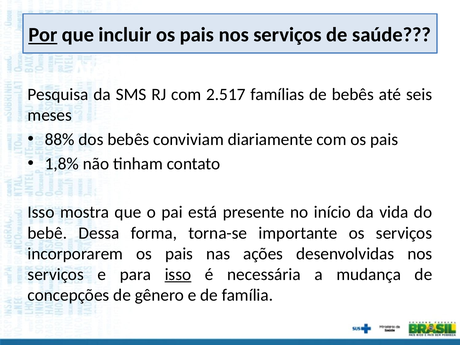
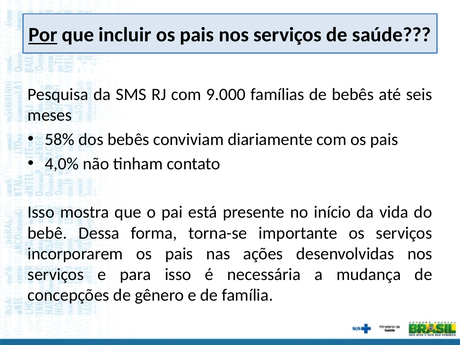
2.517: 2.517 -> 9.000
88%: 88% -> 58%
1,8%: 1,8% -> 4,0%
isso at (178, 274) underline: present -> none
